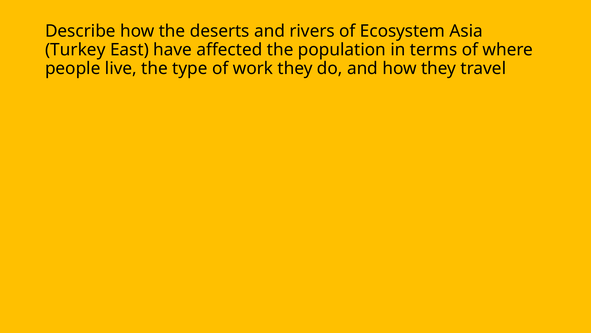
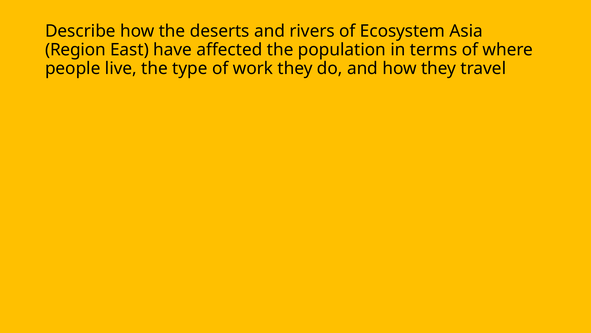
Turkey: Turkey -> Region
